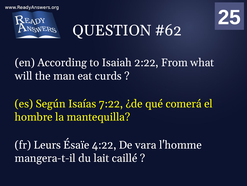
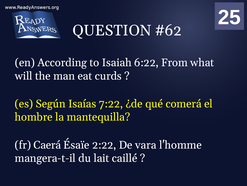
2:22: 2:22 -> 6:22
Leurs: Leurs -> Caerá
4:22: 4:22 -> 2:22
